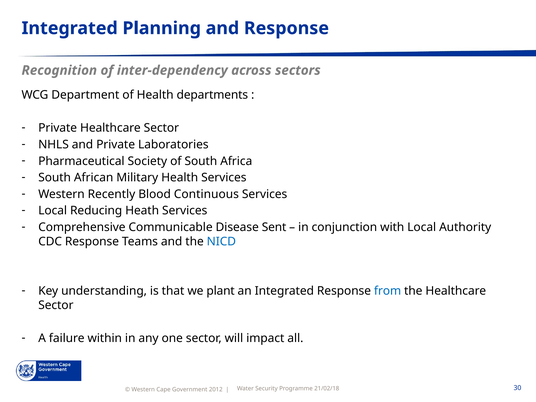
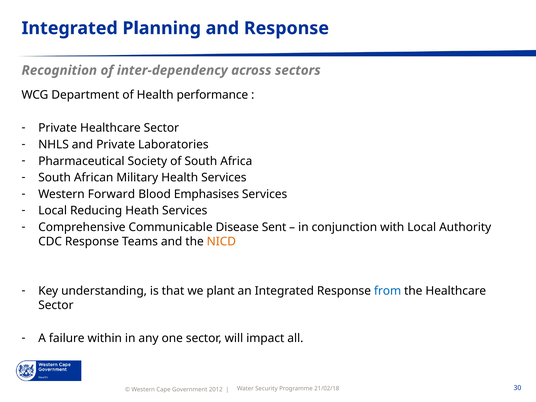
departments: departments -> performance
Recently: Recently -> Forward
Continuous: Continuous -> Emphasises
NICD colour: blue -> orange
